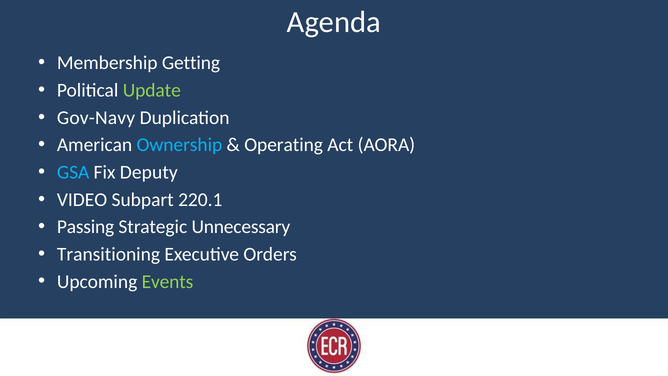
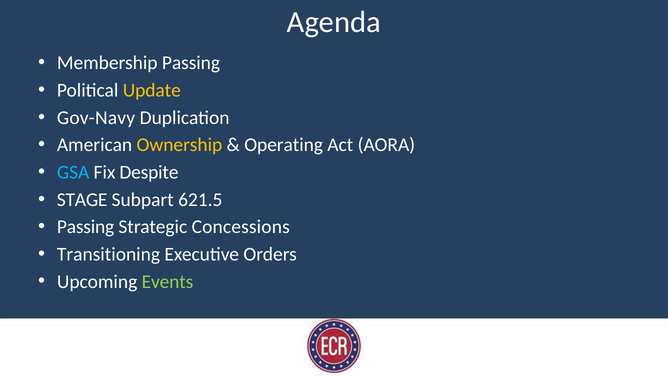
Membership Getting: Getting -> Passing
Update colour: light green -> yellow
Ownership colour: light blue -> yellow
Deputy: Deputy -> Despite
VIDEO: VIDEO -> STAGE
220.1: 220.1 -> 621.5
Unnecessary: Unnecessary -> Concessions
